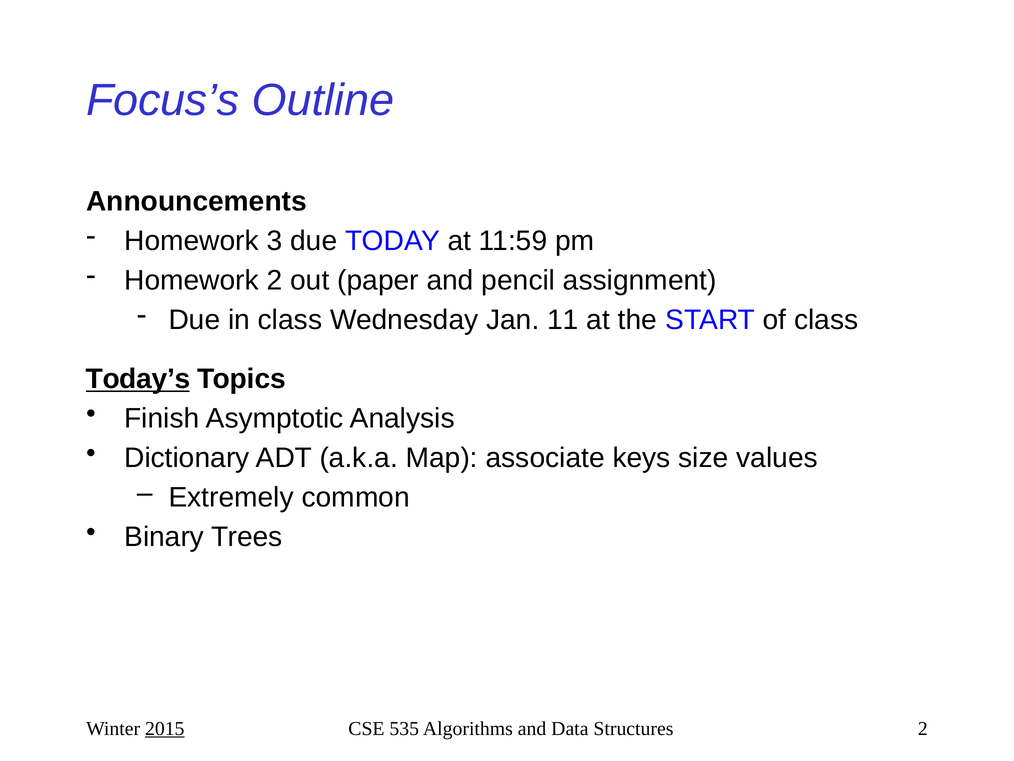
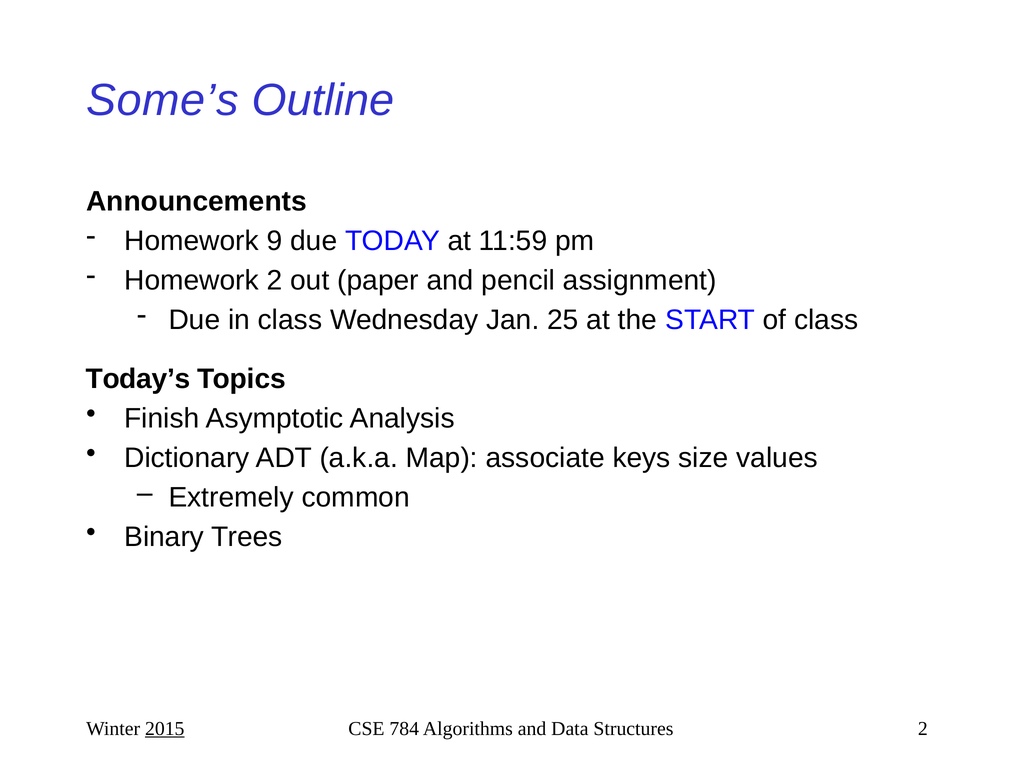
Focus’s: Focus’s -> Some’s
3: 3 -> 9
11: 11 -> 25
Today’s underline: present -> none
535: 535 -> 784
